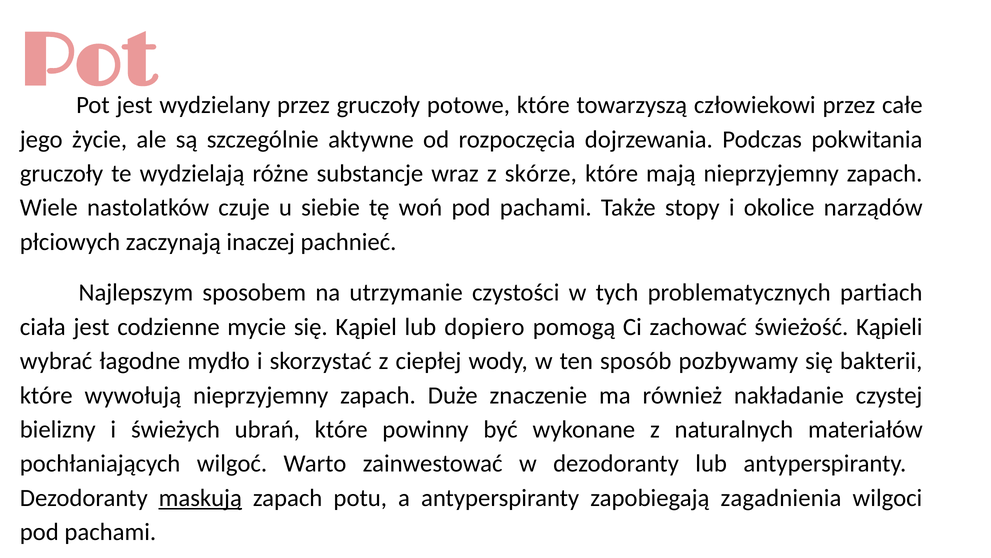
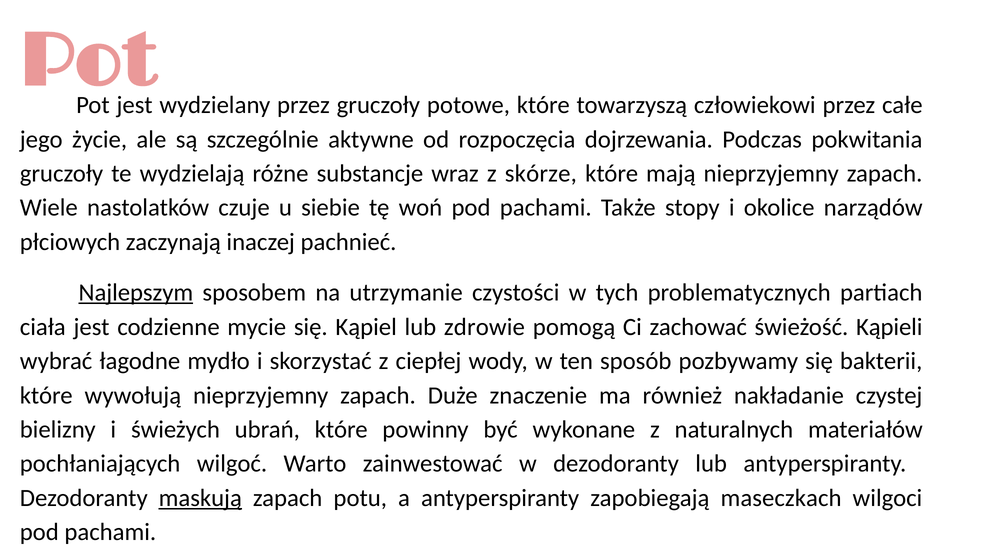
Najlepszym underline: none -> present
dopiero: dopiero -> zdrowie
zagadnienia: zagadnienia -> maseczkach
